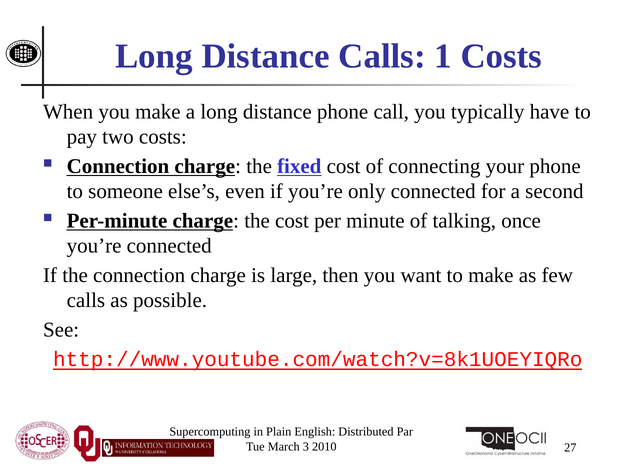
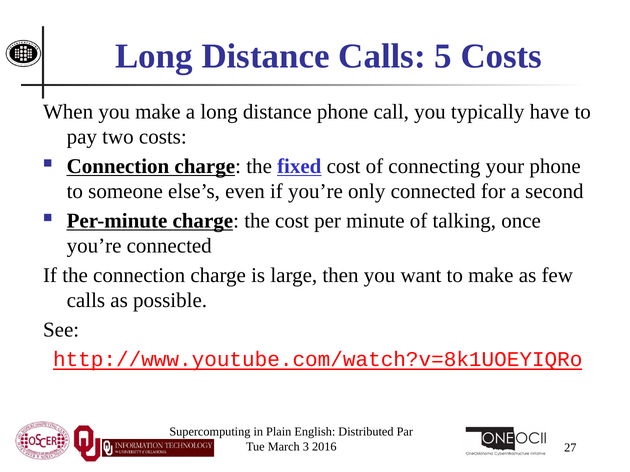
1: 1 -> 5
2010: 2010 -> 2016
